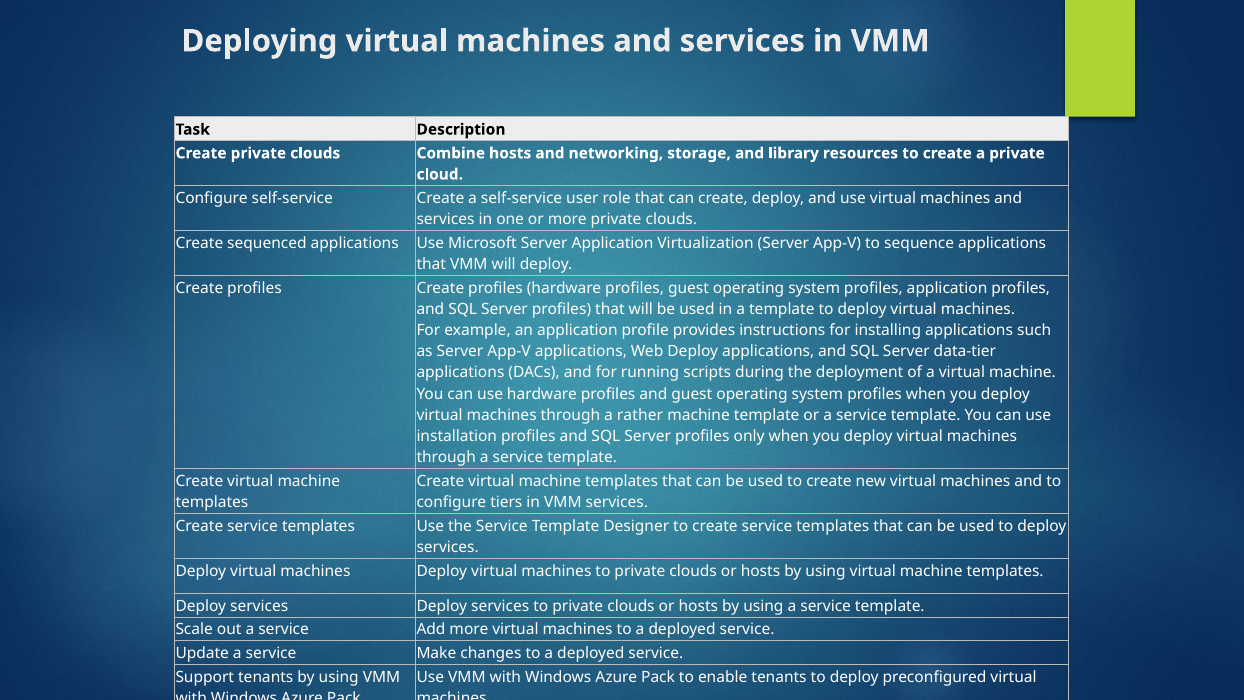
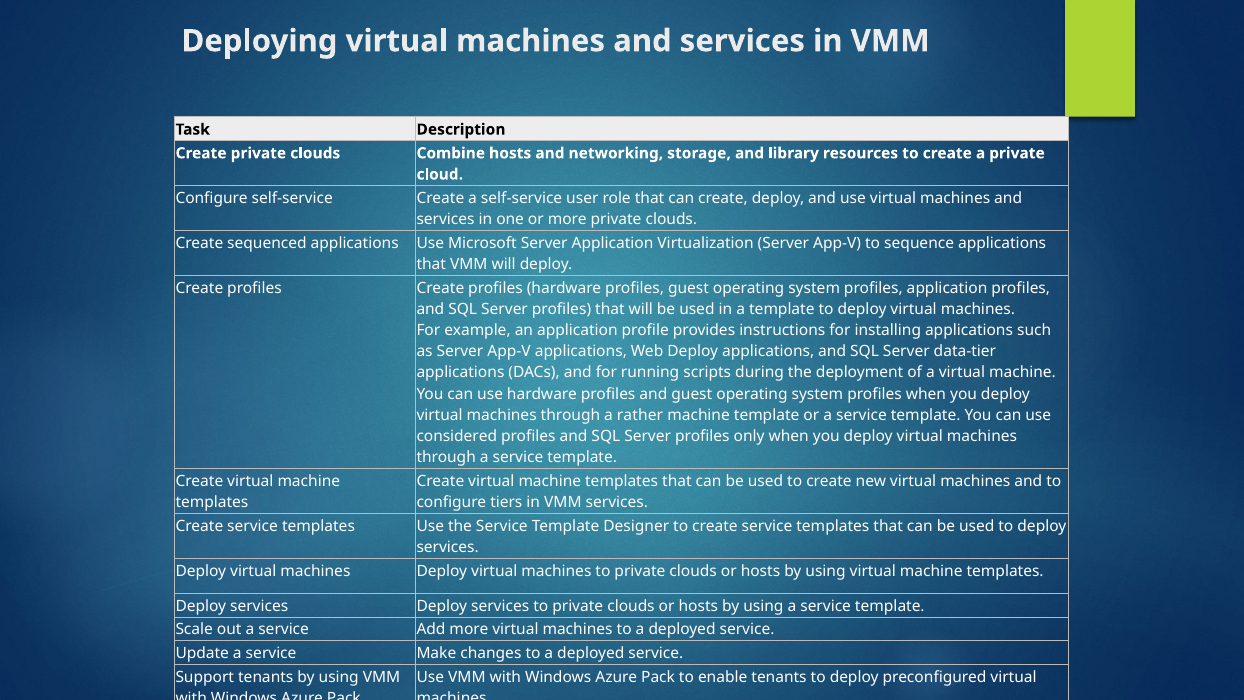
installation: installation -> considered
